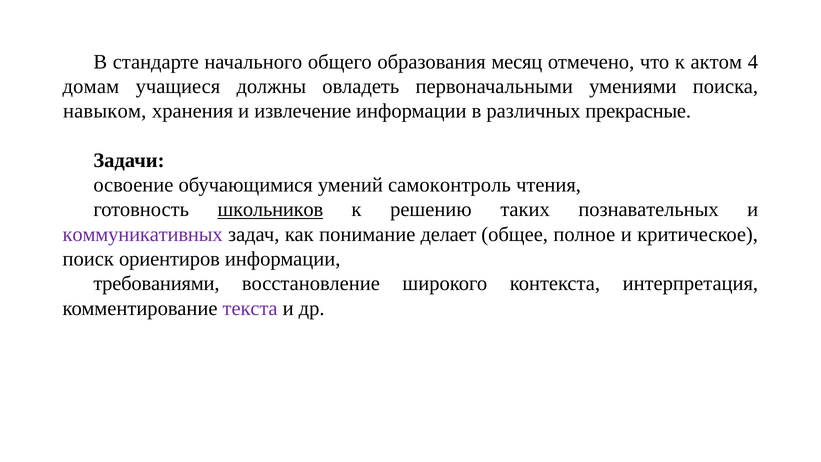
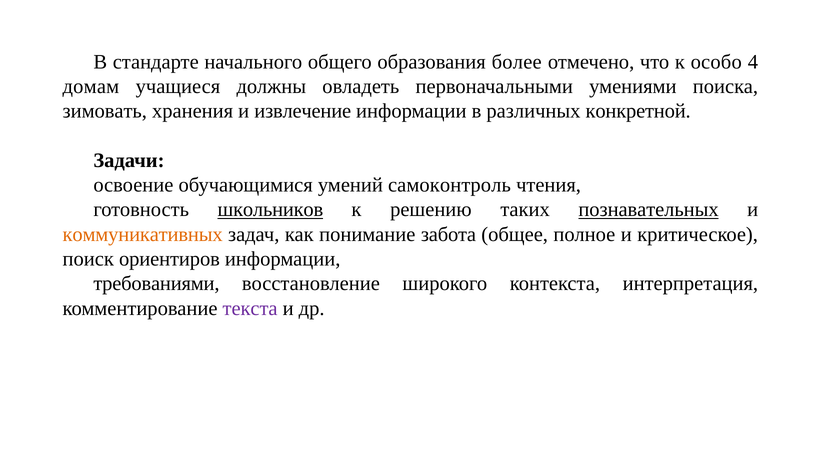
месяц: месяц -> более
актом: актом -> особо
навыком: навыком -> зимовать
прекрасные: прекрасные -> конкретной
познавательных underline: none -> present
коммуникативных colour: purple -> orange
делает: делает -> забота
